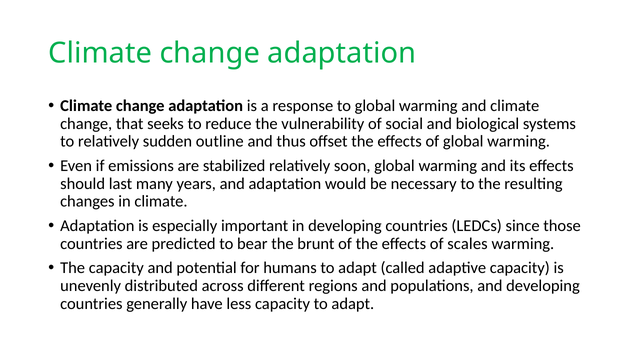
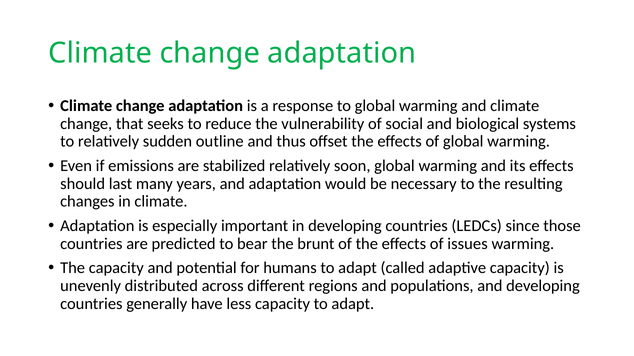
scales: scales -> issues
